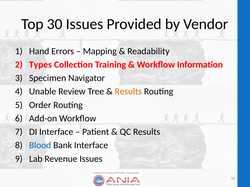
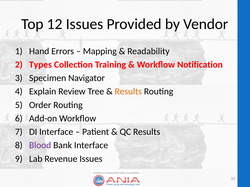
30: 30 -> 12
Information: Information -> Notification
Unable: Unable -> Explain
Blood colour: blue -> purple
